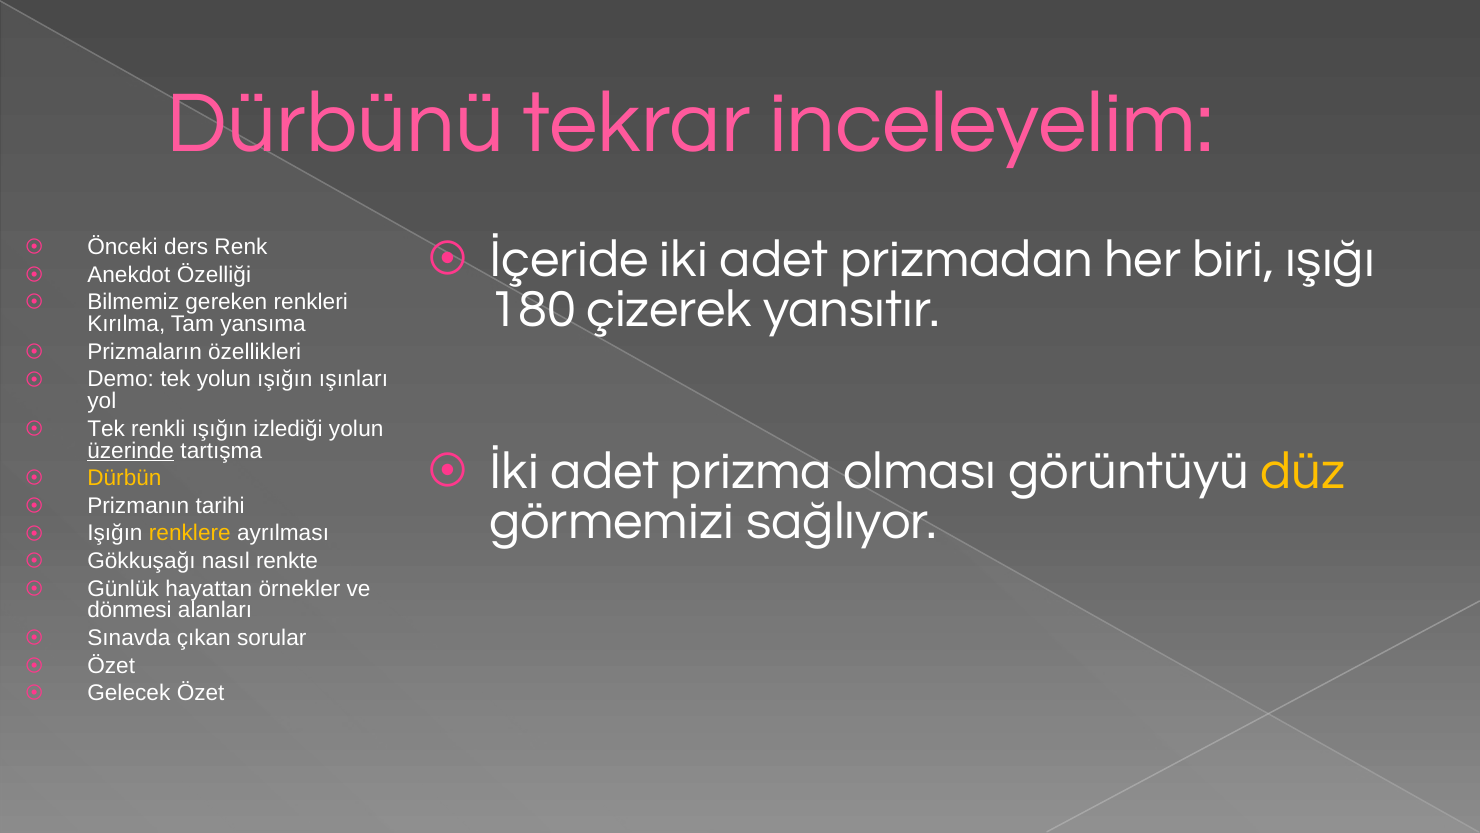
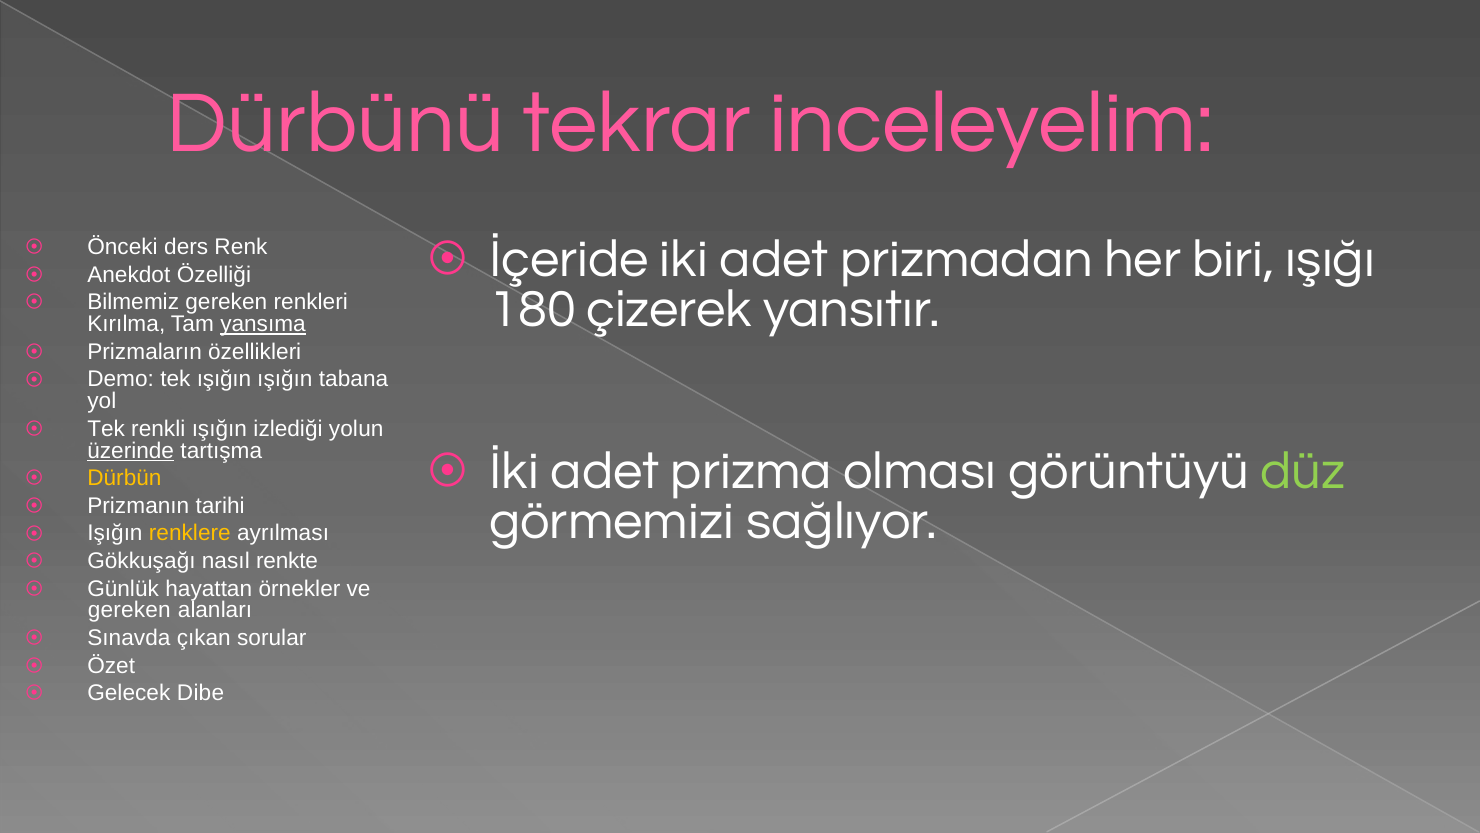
yansıma underline: none -> present
tek yolun: yolun -> ışığın
ışınları: ışınları -> tabana
düz colour: yellow -> light green
dönmesi at (129, 610): dönmesi -> gereken
Gelecek Özet: Özet -> Dibe
